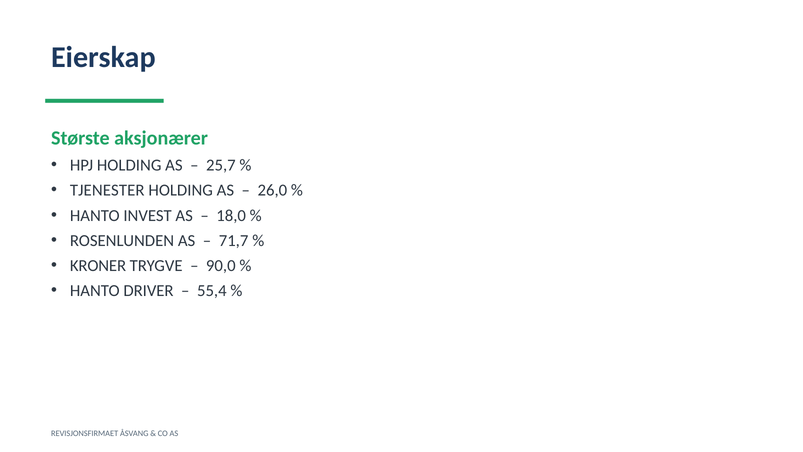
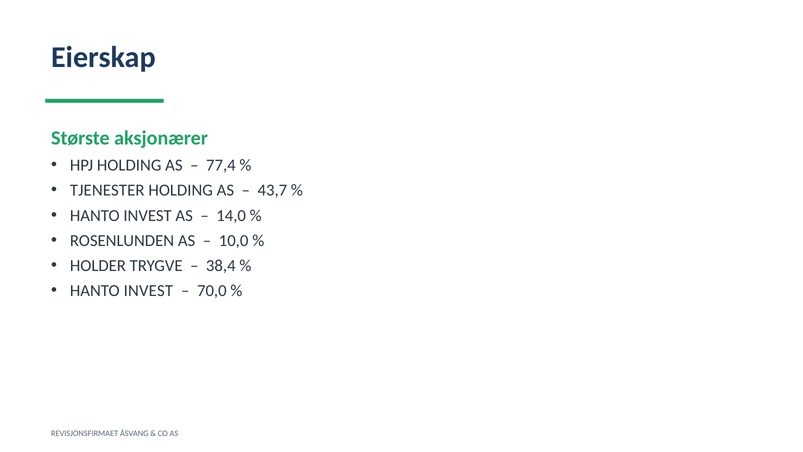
25,7: 25,7 -> 77,4
26,0: 26,0 -> 43,7
18,0: 18,0 -> 14,0
71,7: 71,7 -> 10,0
KRONER: KRONER -> HOLDER
90,0: 90,0 -> 38,4
DRIVER at (148, 291): DRIVER -> INVEST
55,4: 55,4 -> 70,0
